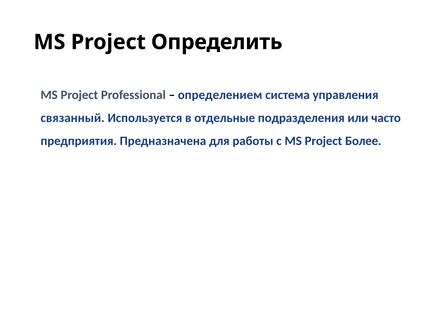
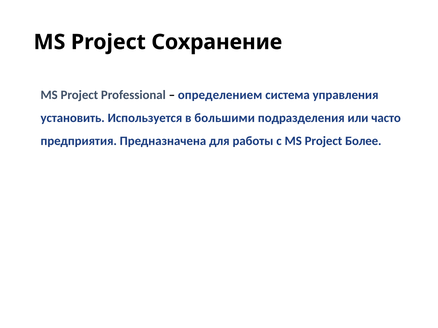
Определить: Определить -> Сохранение
связанный: связанный -> установить
отдельные: отдельные -> большими
